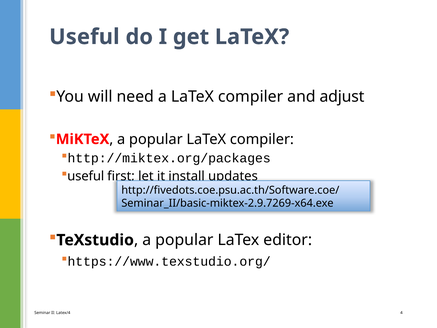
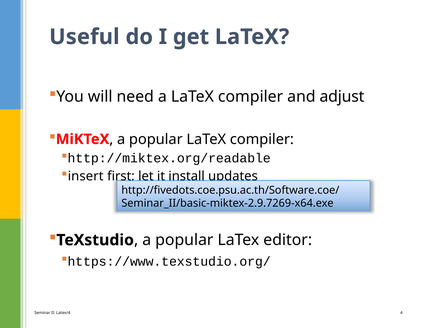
http://miktex.org/packages: http://miktex.org/packages -> http://miktex.org/readable
useful at (86, 176): useful -> insert
